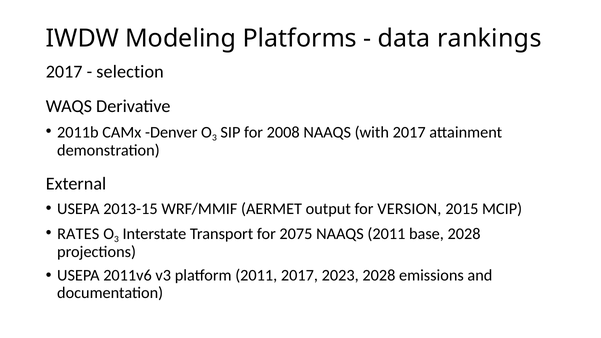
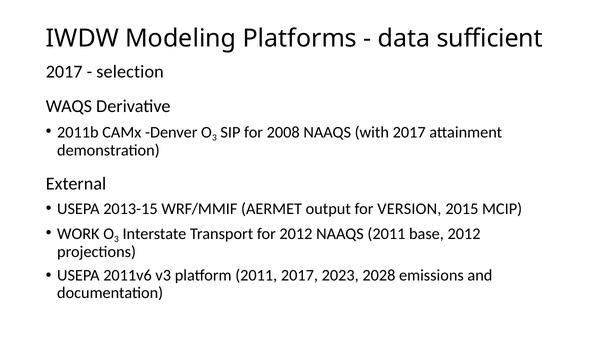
rankings: rankings -> sufficient
RATES: RATES -> WORK
for 2075: 2075 -> 2012
base 2028: 2028 -> 2012
